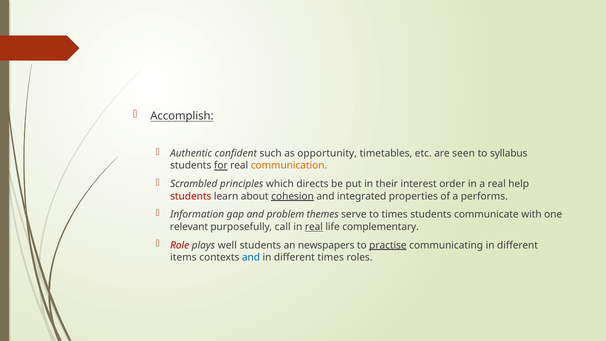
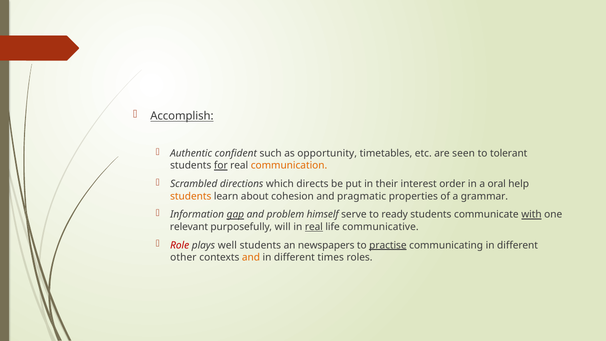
syllabus: syllabus -> tolerant
principles: principles -> directions
a real: real -> oral
students at (191, 196) colour: red -> orange
cohesion underline: present -> none
integrated: integrated -> pragmatic
performs: performs -> grammar
gap underline: none -> present
themes: themes -> himself
to times: times -> ready
with underline: none -> present
call: call -> will
complementary: complementary -> communicative
items: items -> other
and at (251, 257) colour: blue -> orange
